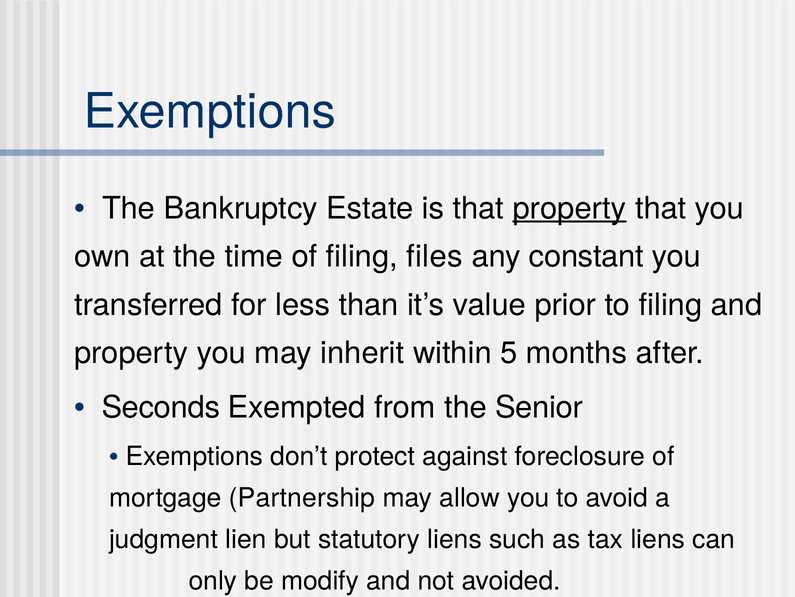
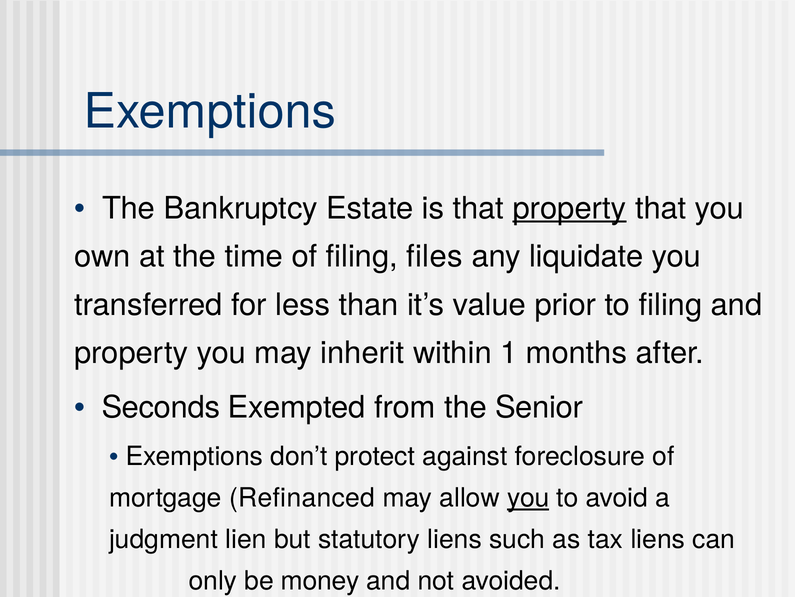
constant: constant -> liquidate
5: 5 -> 1
Partnership: Partnership -> Refinanced
you at (528, 497) underline: none -> present
modify: modify -> money
